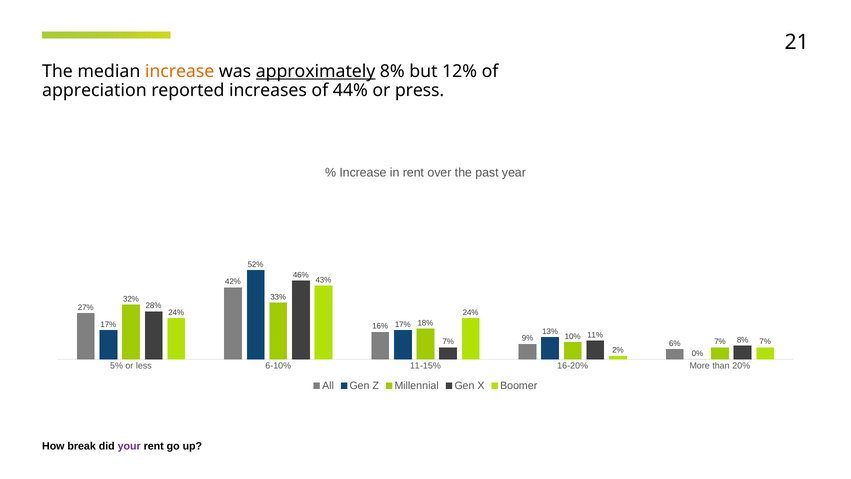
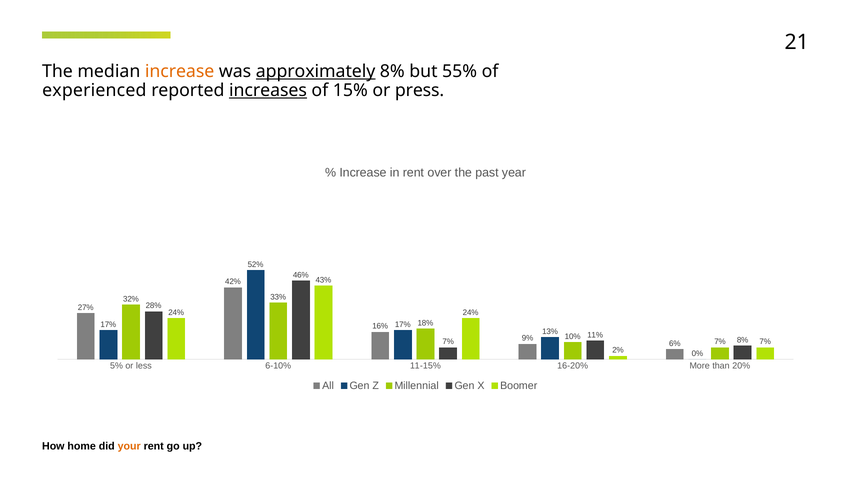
12%: 12% -> 55%
appreciation: appreciation -> experienced
increases underline: none -> present
44%: 44% -> 15%
break: break -> home
your colour: purple -> orange
